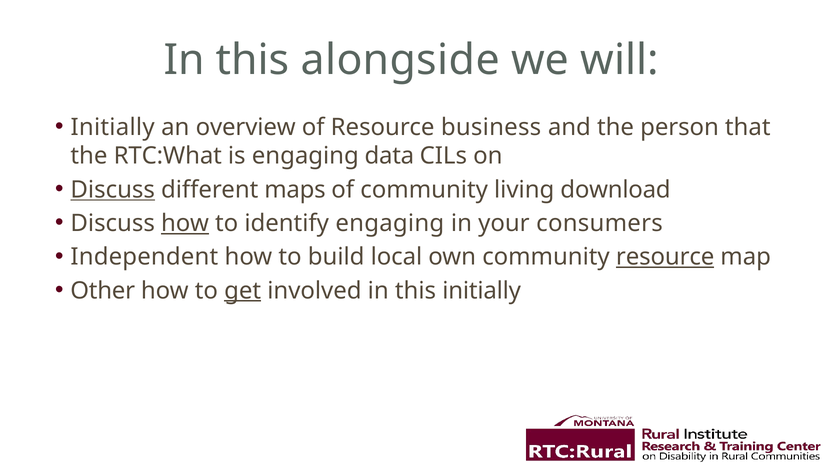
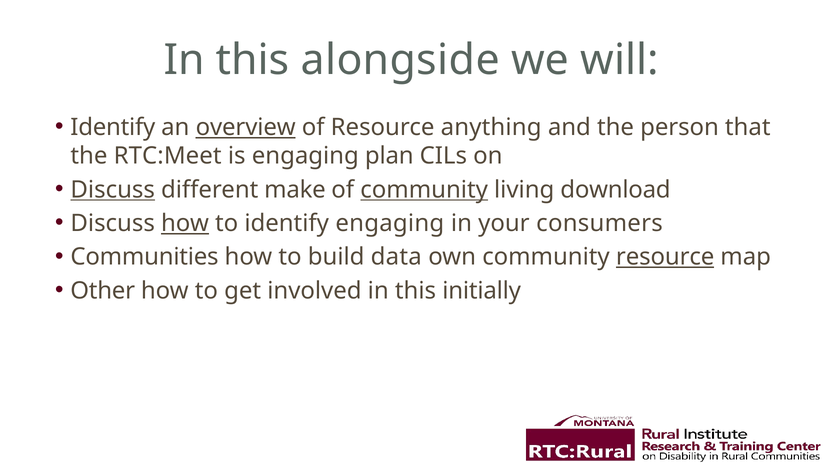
Initially at (113, 127): Initially -> Identify
overview underline: none -> present
business: business -> anything
RTC:What: RTC:What -> RTC:Meet
data: data -> plan
maps: maps -> make
community at (424, 190) underline: none -> present
Independent: Independent -> Communities
local: local -> data
get underline: present -> none
